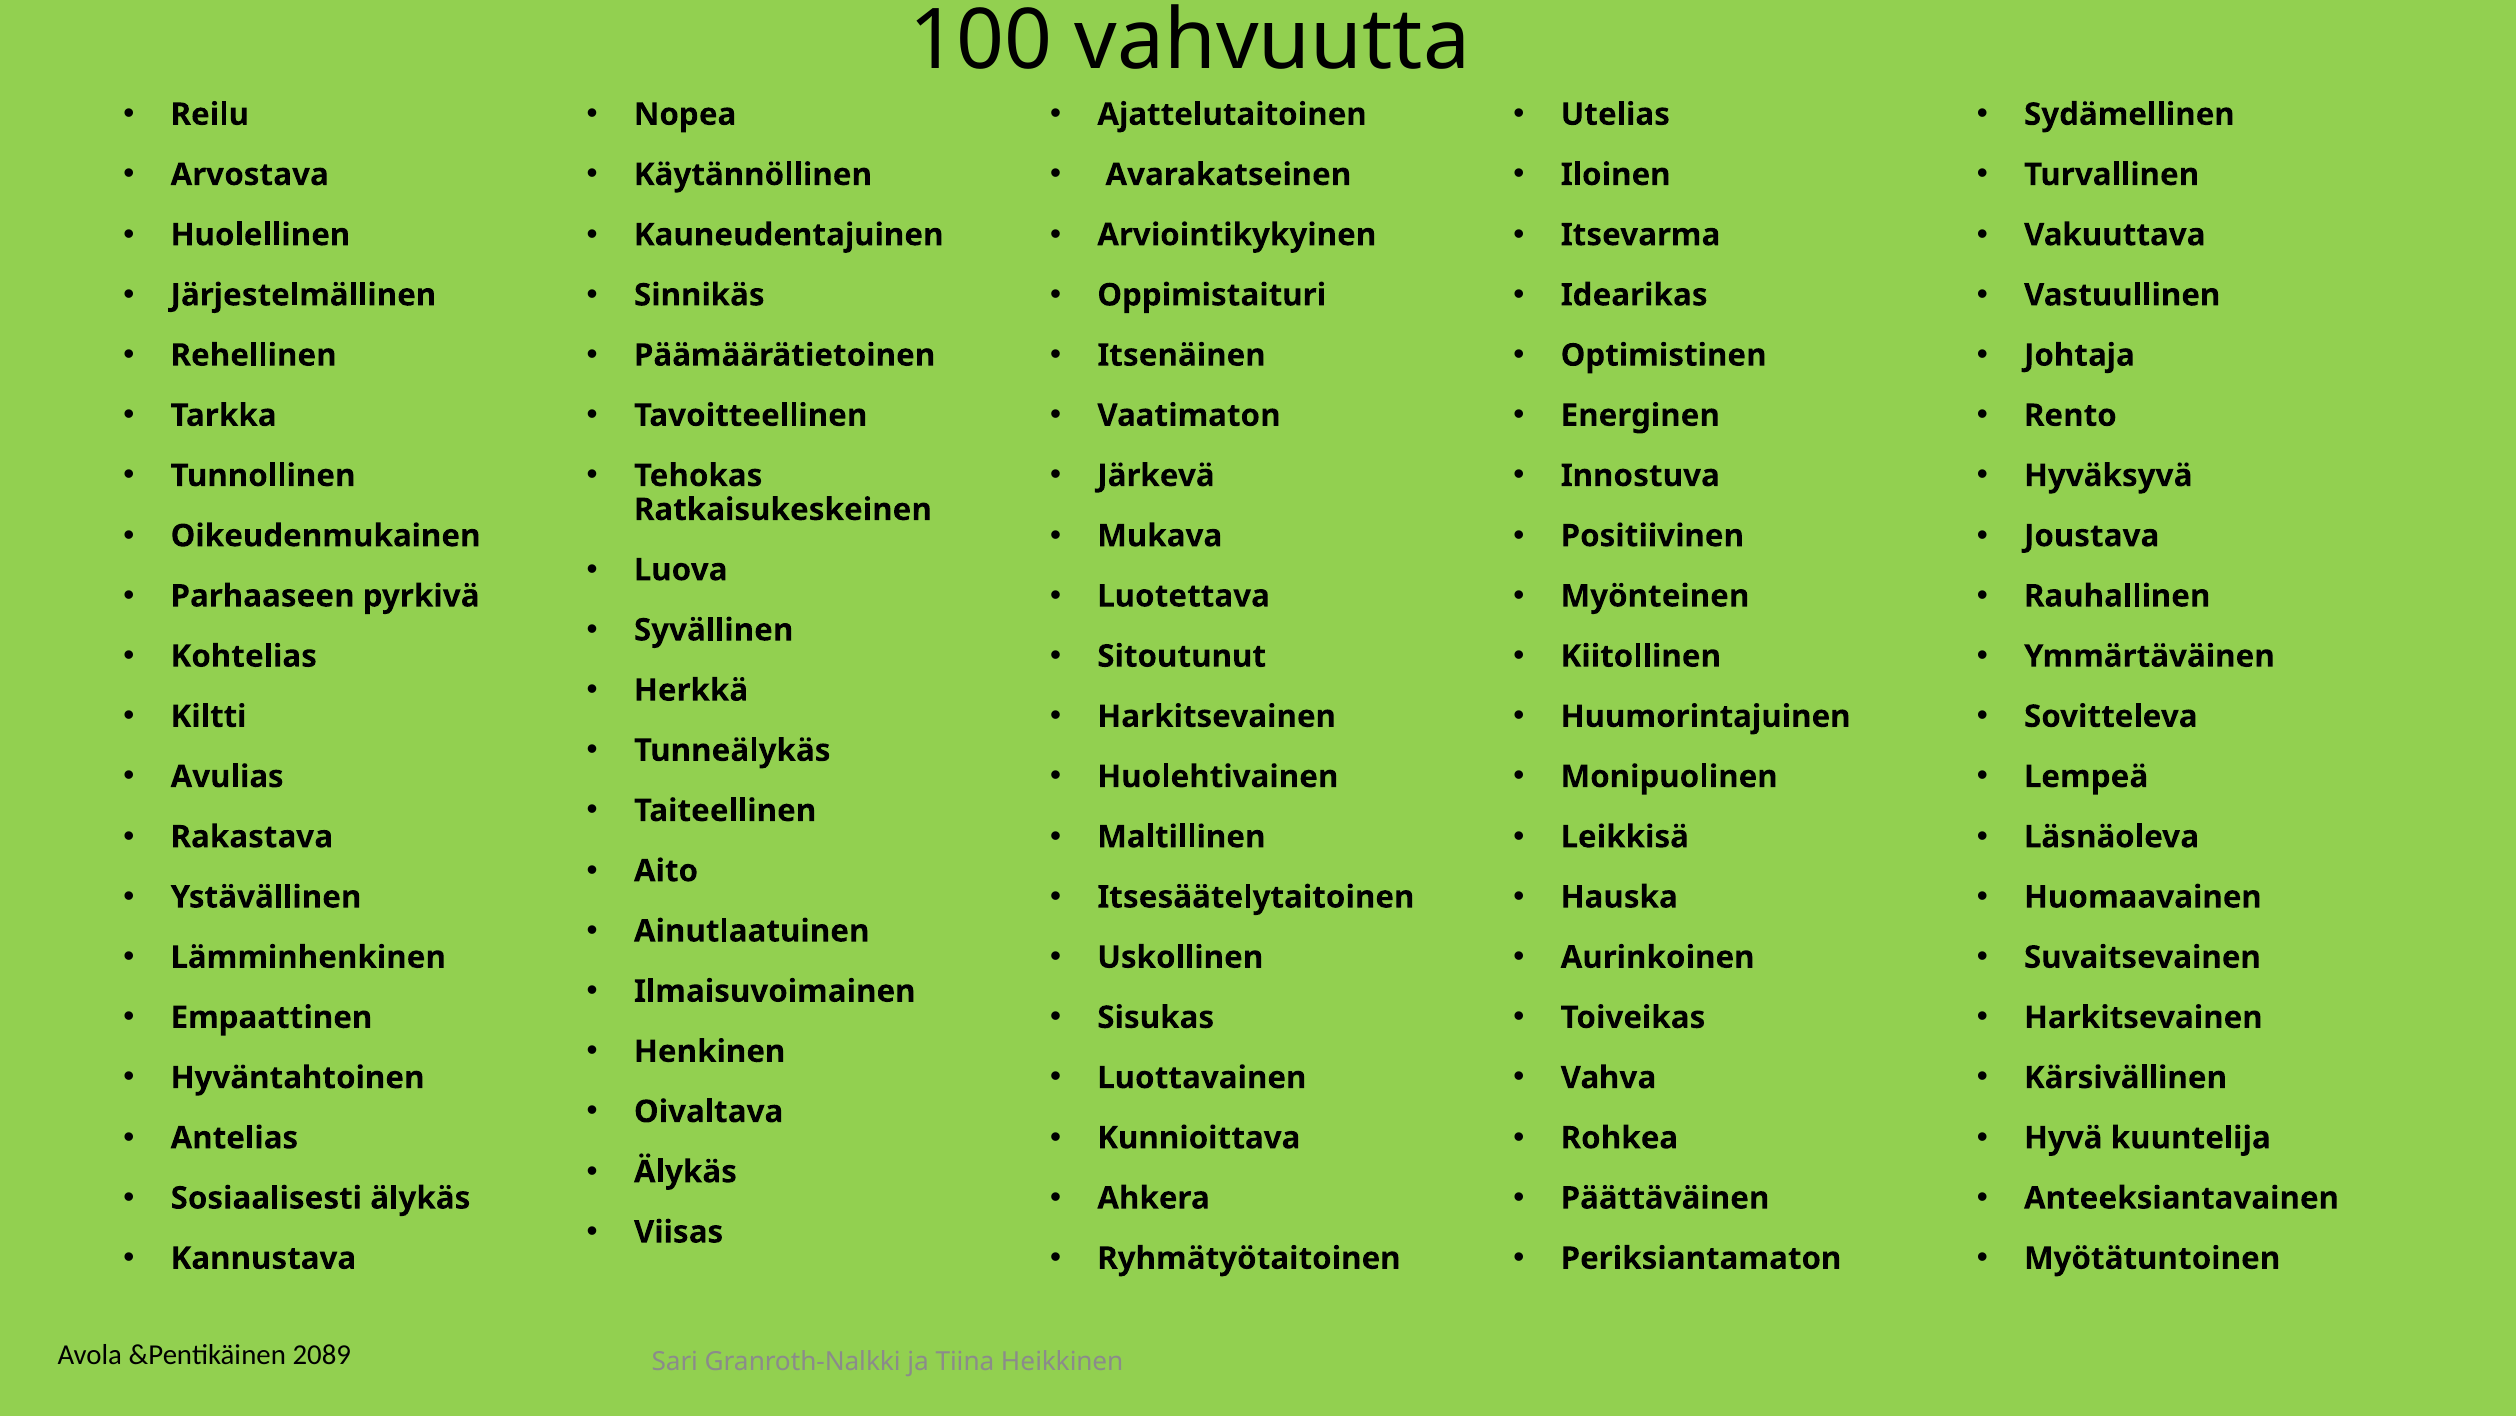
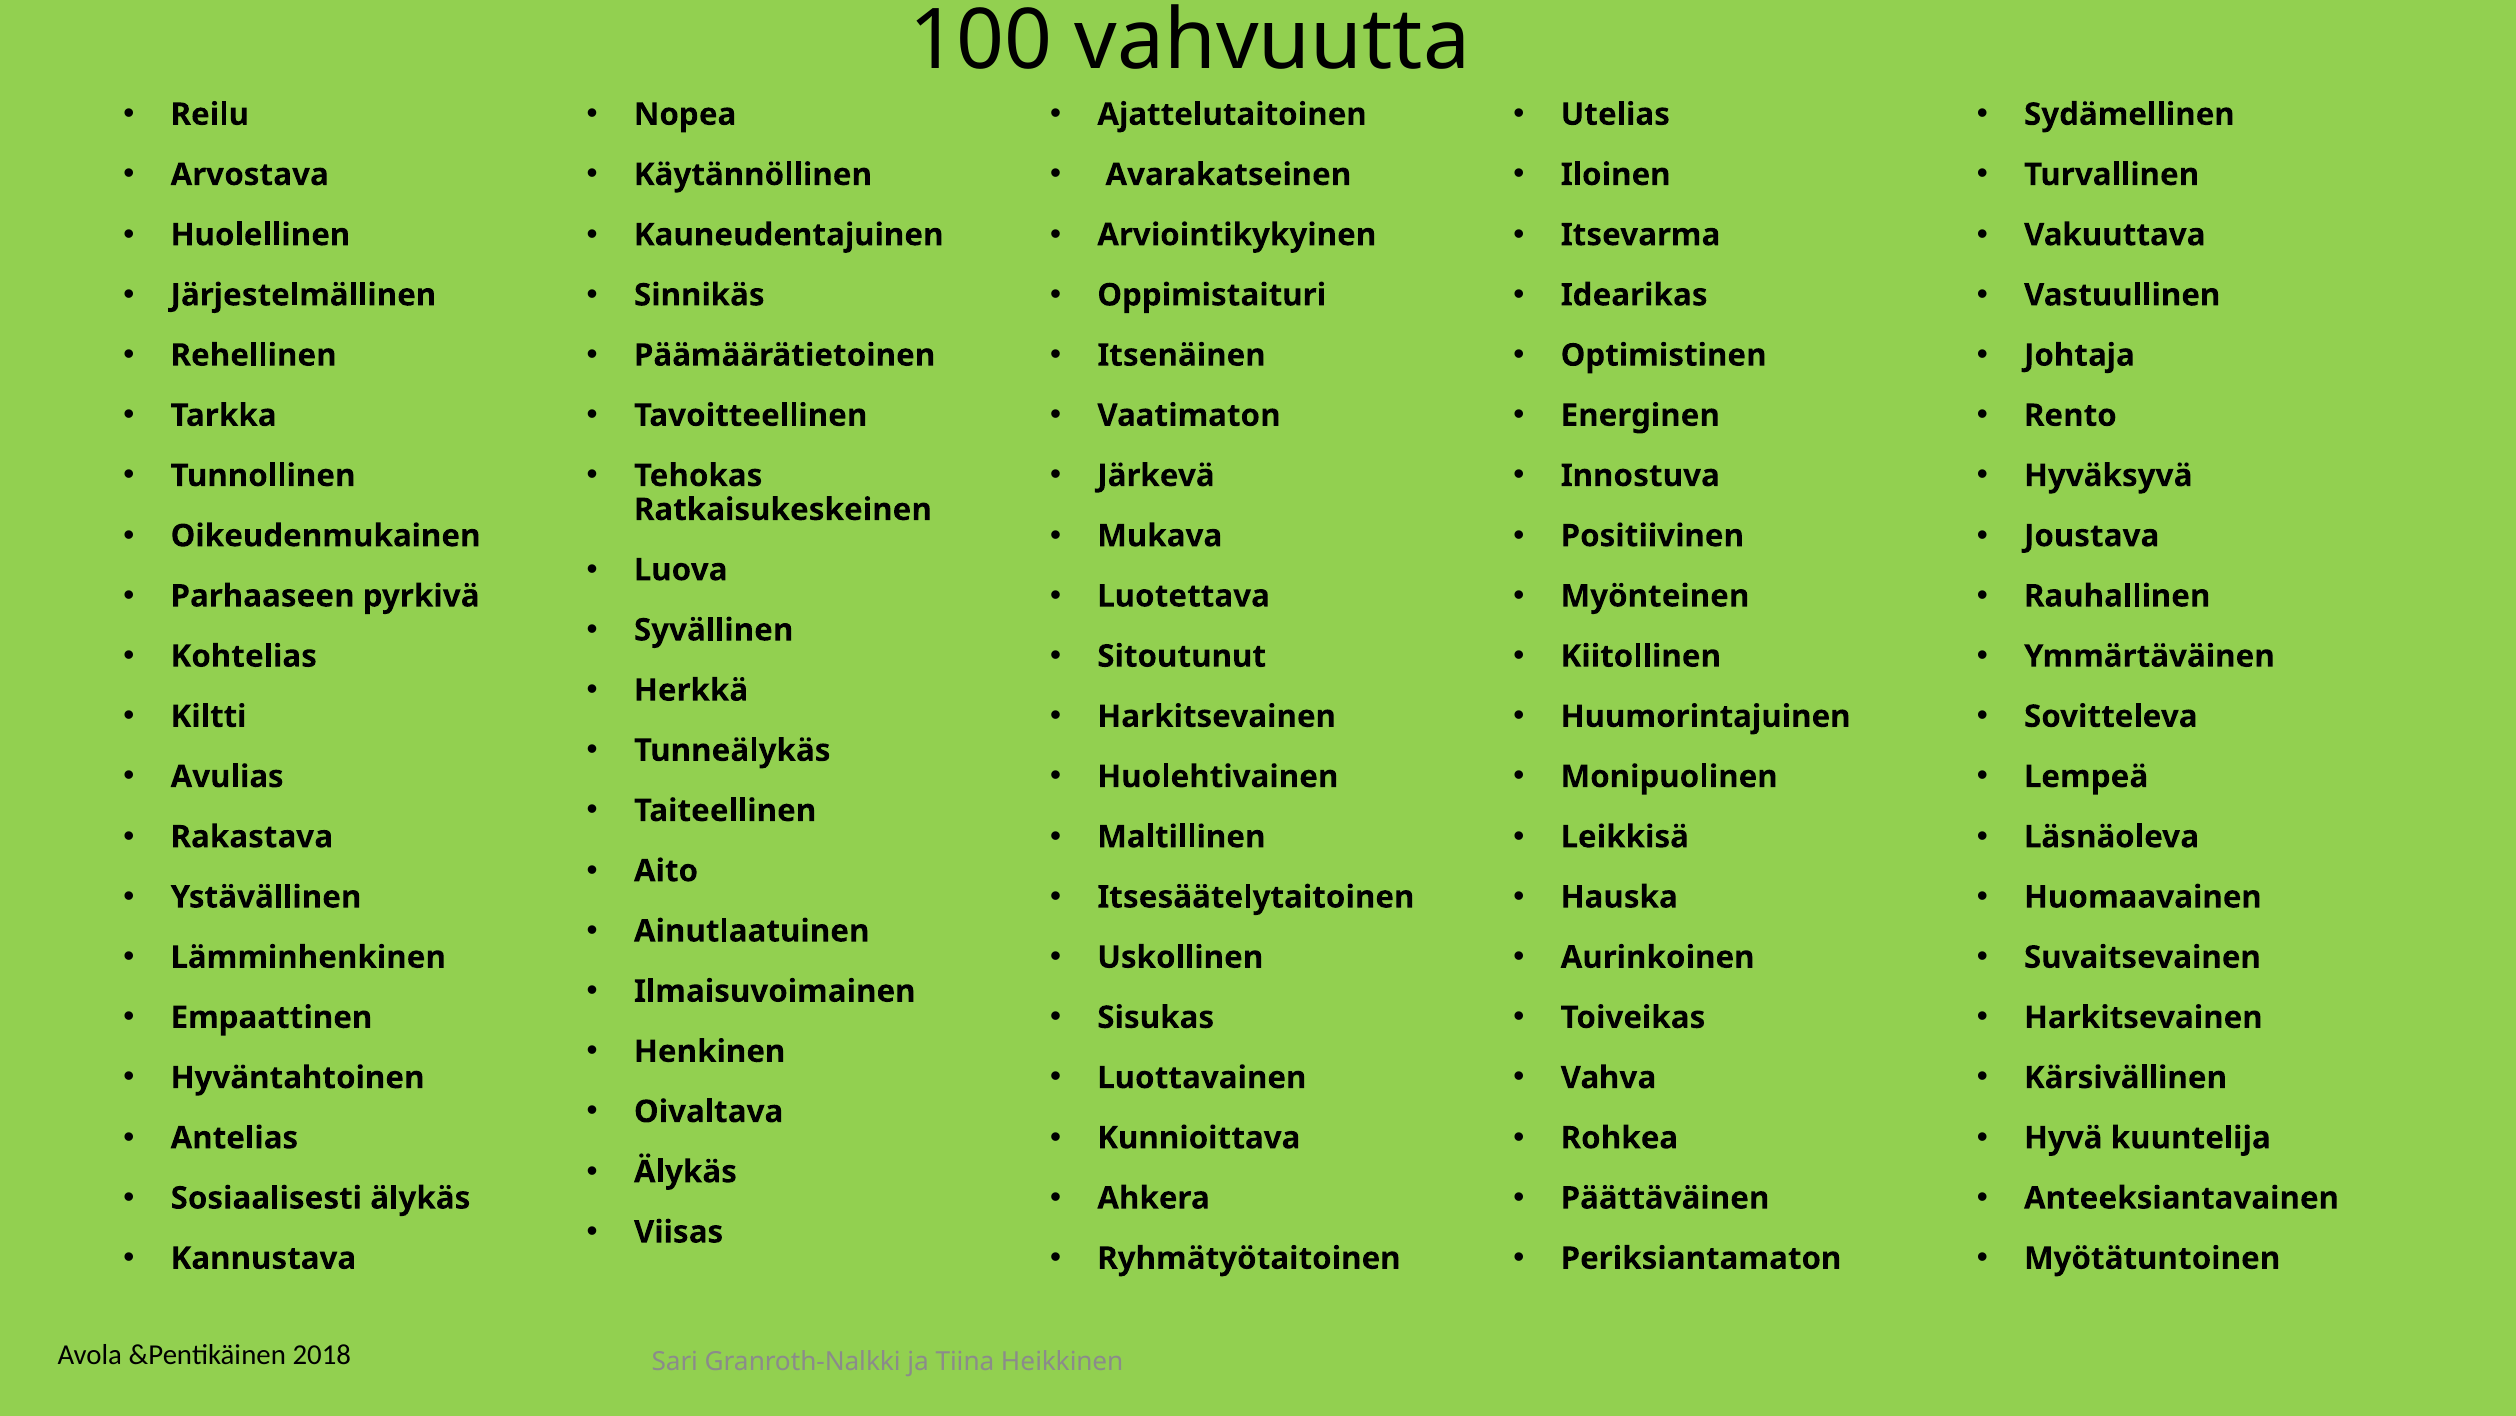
2089: 2089 -> 2018
